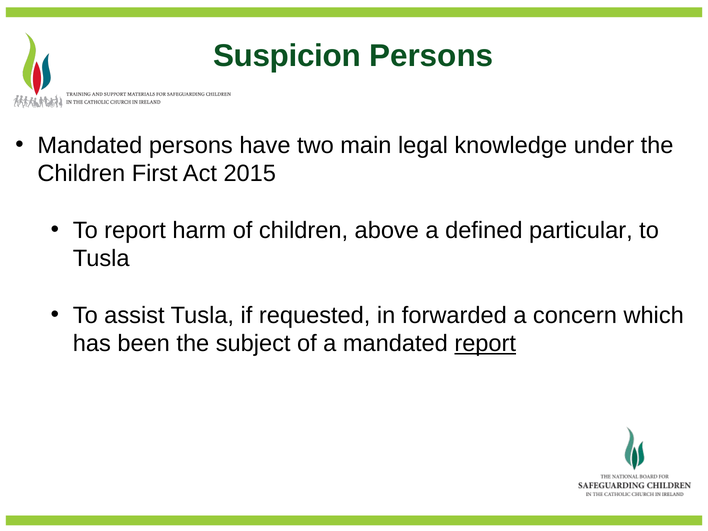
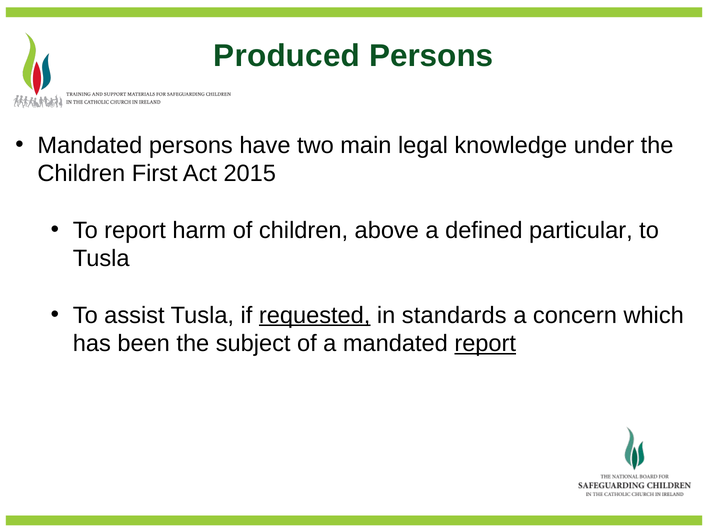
Suspicion: Suspicion -> Produced
requested underline: none -> present
forwarded: forwarded -> standards
